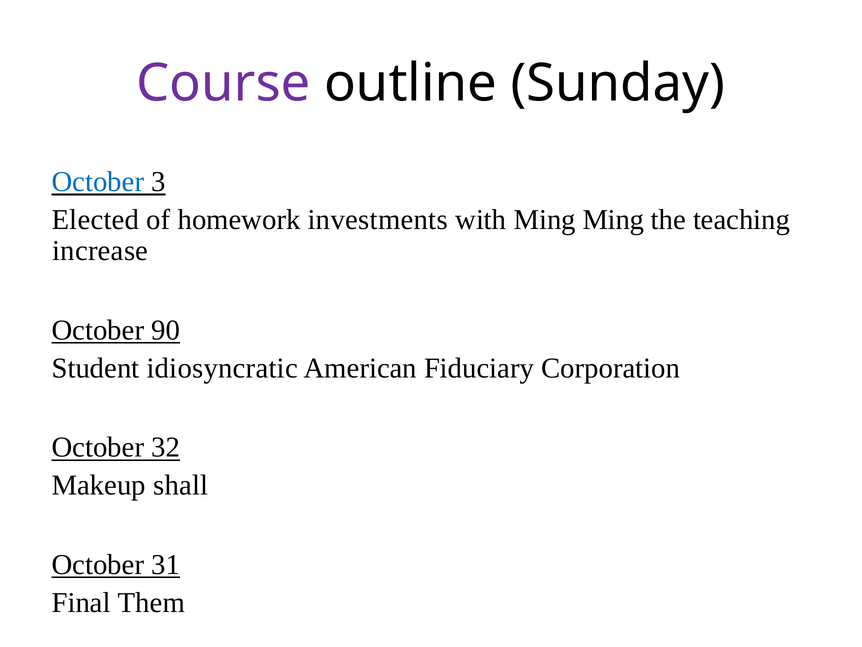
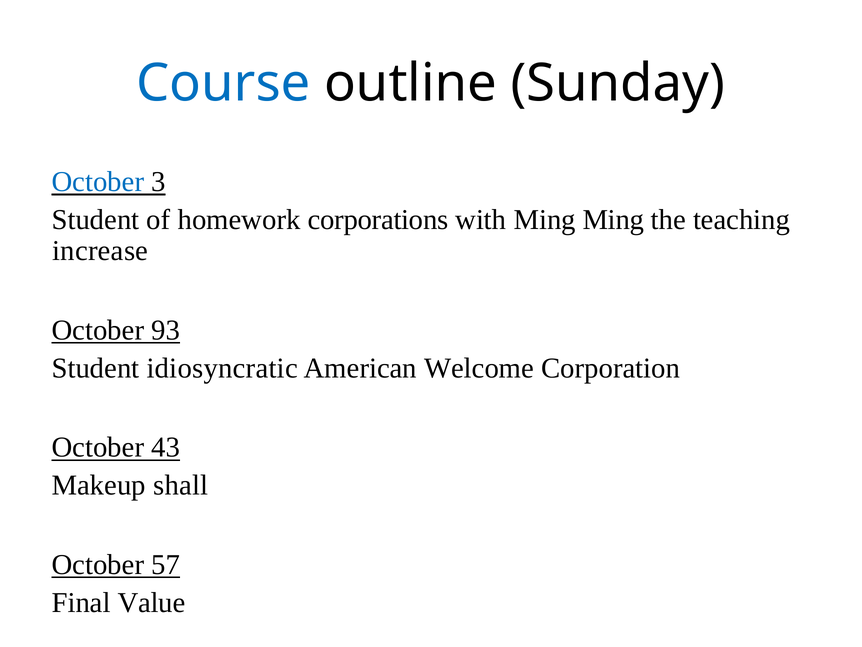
Course colour: purple -> blue
Elected at (95, 220): Elected -> Student
investments: investments -> corporations
90: 90 -> 93
Fiduciary: Fiduciary -> Welcome
32: 32 -> 43
31: 31 -> 57
Them: Them -> Value
